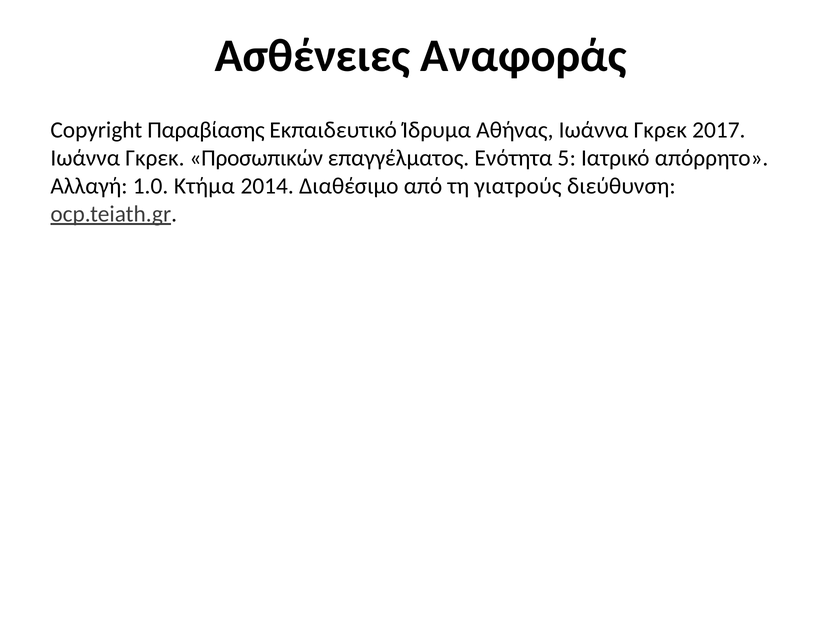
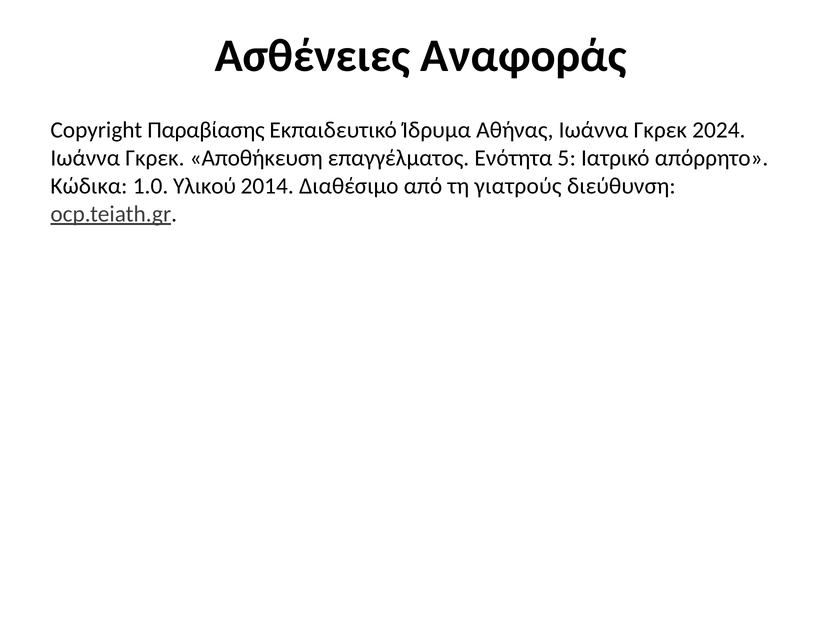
2017: 2017 -> 2024
Προσωπικών: Προσωπικών -> Αποθήκευση
Αλλαγή: Αλλαγή -> Κώδικα
Κτήμα: Κτήμα -> Υλικού
